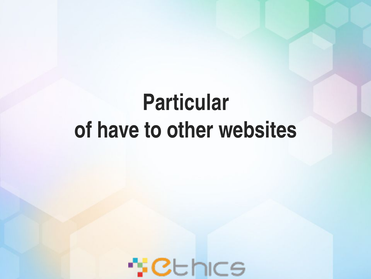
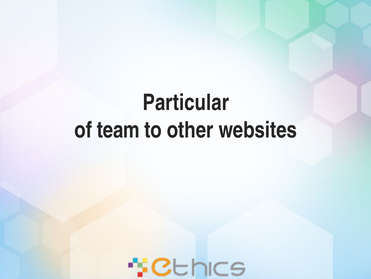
have: have -> team
